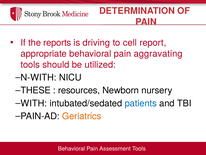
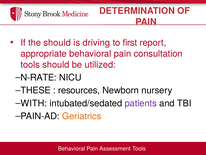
the reports: reports -> should
cell: cell -> first
aggravating: aggravating -> consultation
N-WITH: N-WITH -> N-RATE
patients colour: blue -> purple
